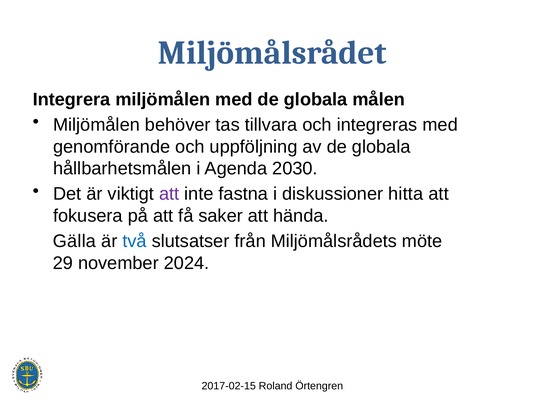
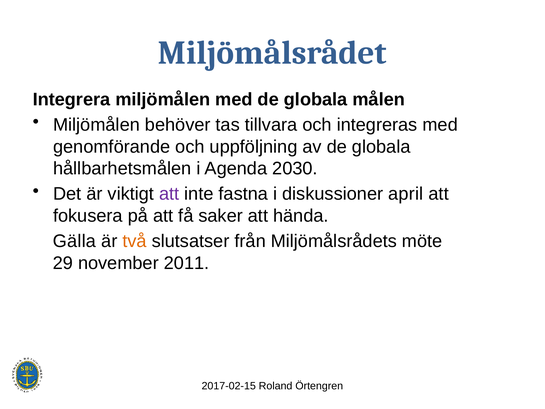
hitta: hitta -> april
två colour: blue -> orange
2024: 2024 -> 2011
